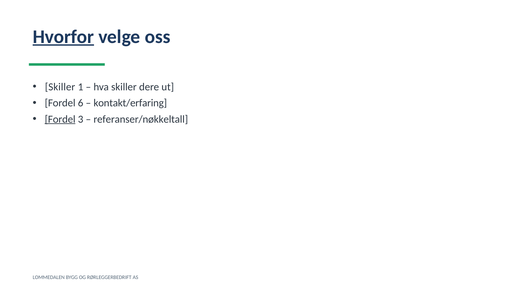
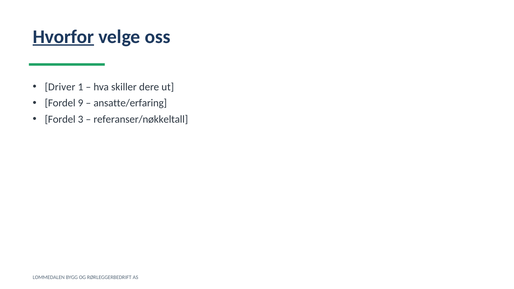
Skiller at (60, 87): Skiller -> Driver
6: 6 -> 9
kontakt/erfaring: kontakt/erfaring -> ansatte/erfaring
Fordel at (60, 119) underline: present -> none
